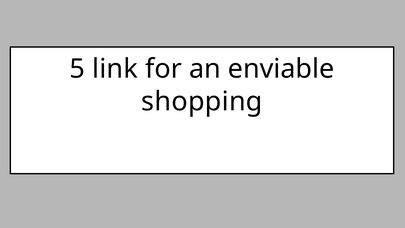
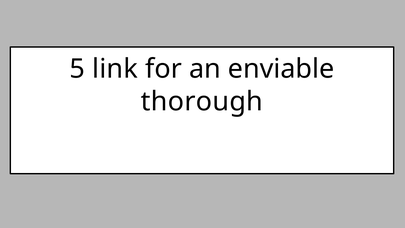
shopping: shopping -> thorough
